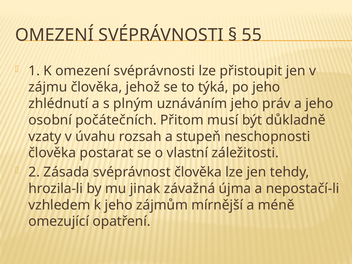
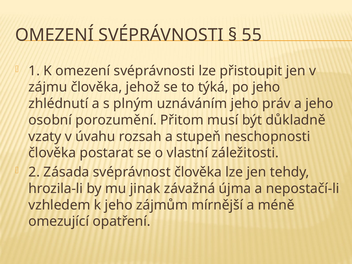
počátečních: počátečních -> porozumění
